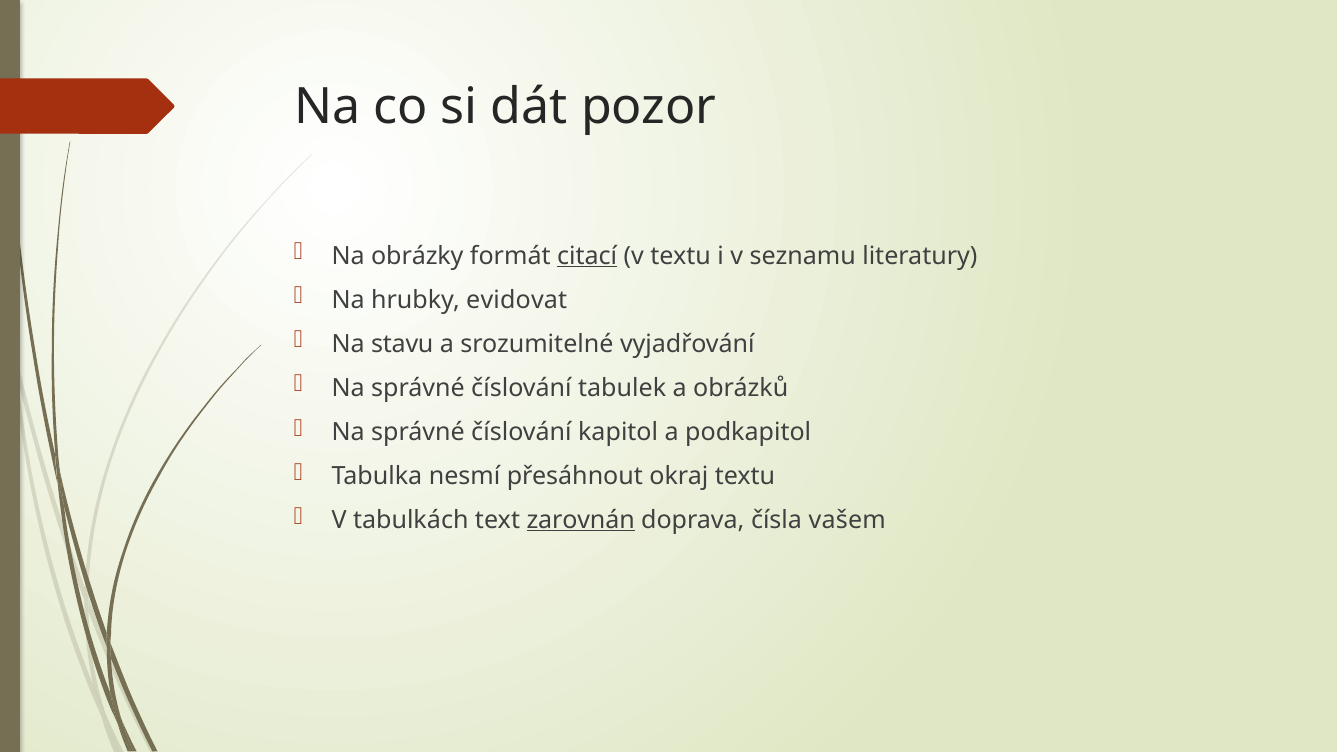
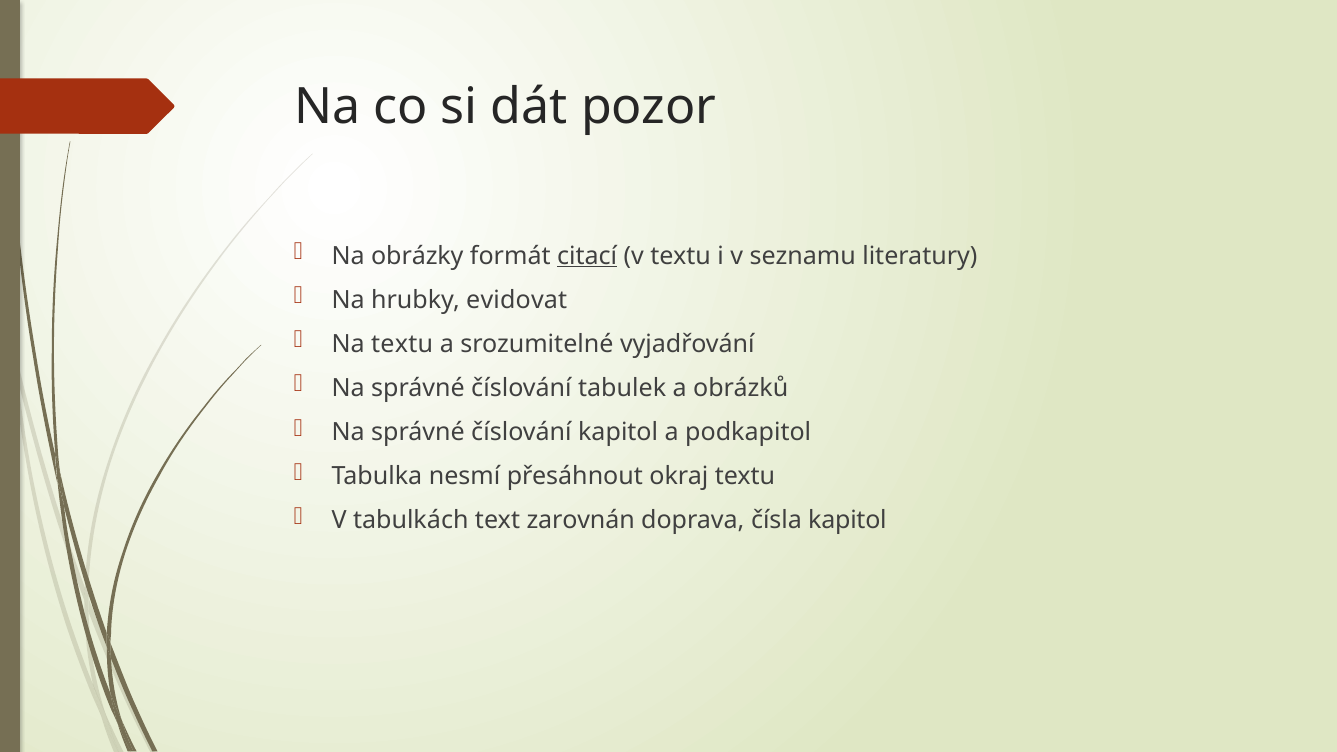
Na stavu: stavu -> textu
zarovnán underline: present -> none
čísla vašem: vašem -> kapitol
